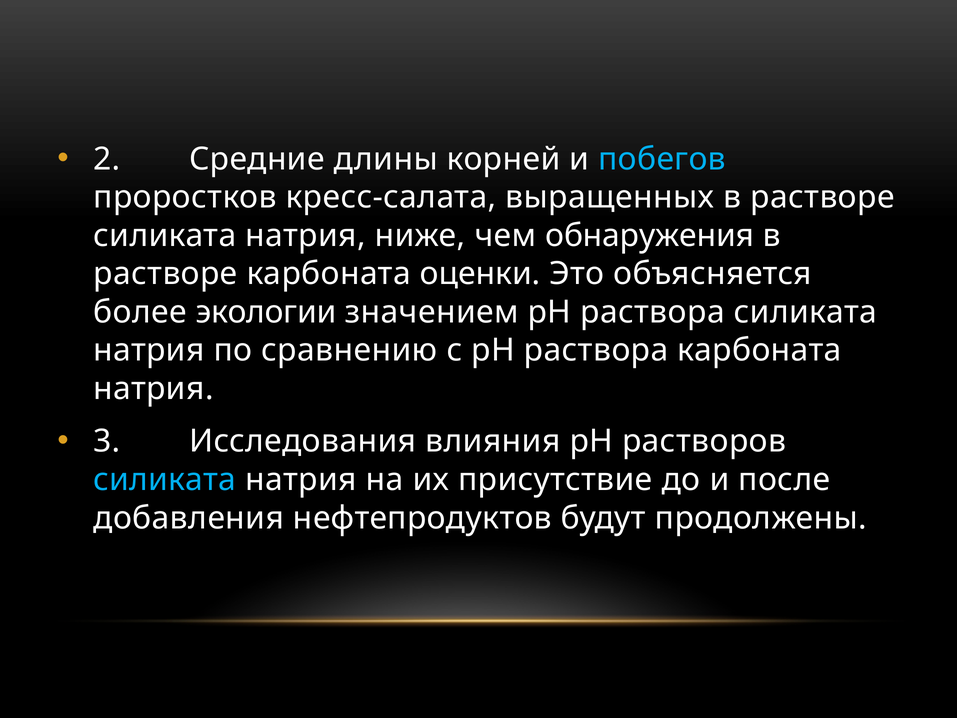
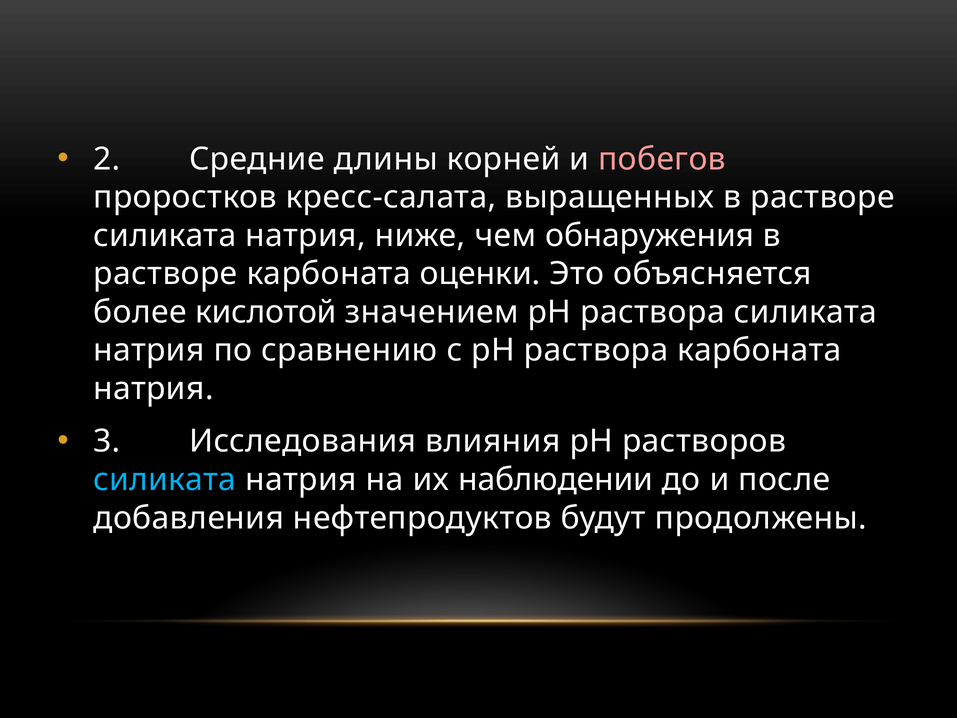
побегов colour: light blue -> pink
экологии: экологии -> кислотой
присутствие: присутствие -> наблюдении
